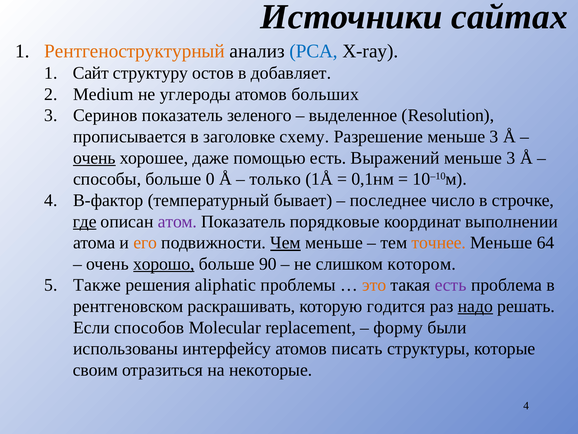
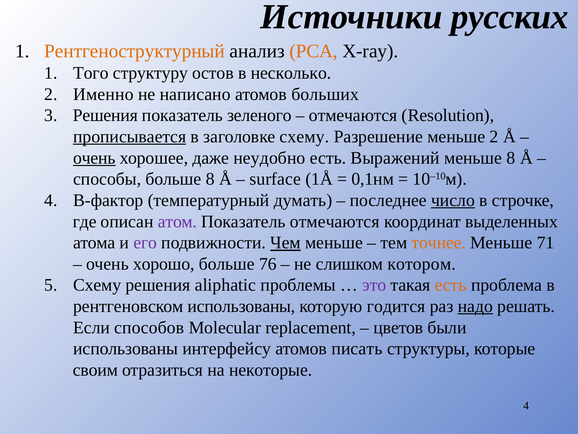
сайтах: сайтах -> русских
РСА colour: blue -> orange
Сайт: Сайт -> Того
добавляет: добавляет -> несколько
Medium: Medium -> Именно
углероды: углероды -> написано
3 Серинов: Серинов -> Решения
выделенное at (353, 115): выделенное -> отмечаются
прописывается underline: none -> present
Разрешение меньше 3: 3 -> 2
помощью: помощью -> неудобно
3 at (511, 158): 3 -> 8
больше 0: 0 -> 8
только: только -> surface
бывает: бывает -> думать
число underline: none -> present
где underline: present -> none
Показатель порядковые: порядковые -> отмечаются
выполнении: выполнении -> выделенных
его colour: orange -> purple
64: 64 -> 71
хорошо underline: present -> none
90: 90 -> 76
Также at (97, 285): Также -> Схему
это colour: orange -> purple
есть at (451, 285) colour: purple -> orange
рентгеновском раскрашивать: раскрашивать -> использованы
форму: форму -> цветов
